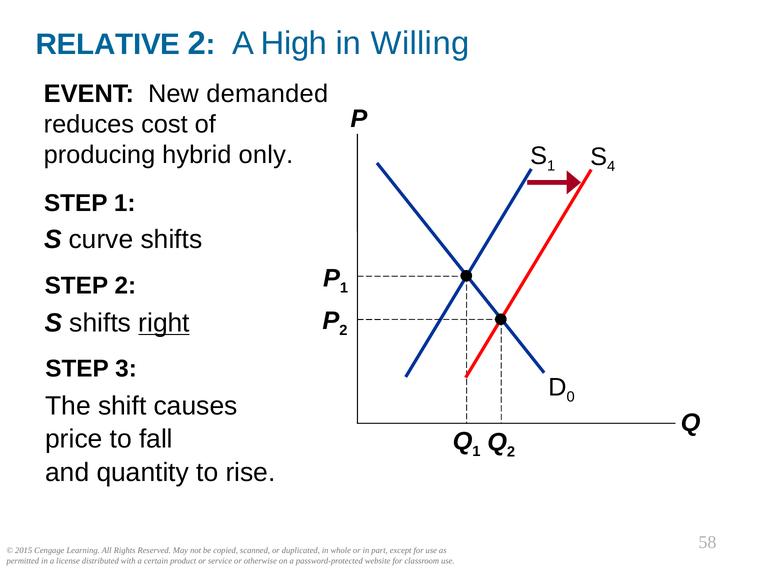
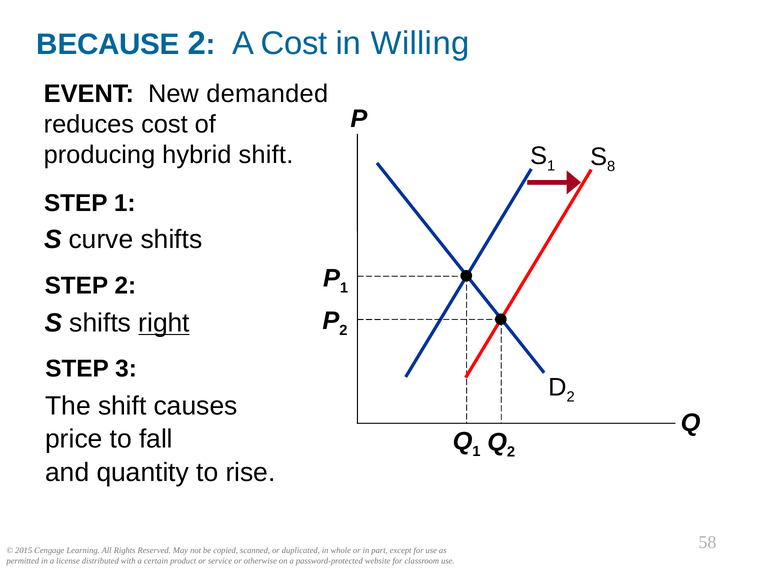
RELATIVE at (108, 45): RELATIVE -> BECAUSE
A High: High -> Cost
hybrid only: only -> shift
4: 4 -> 8
0 at (571, 397): 0 -> 2
